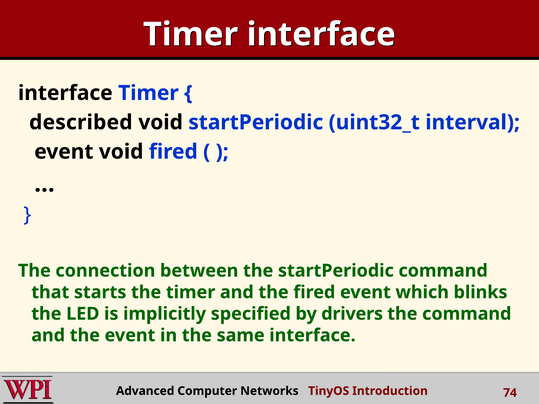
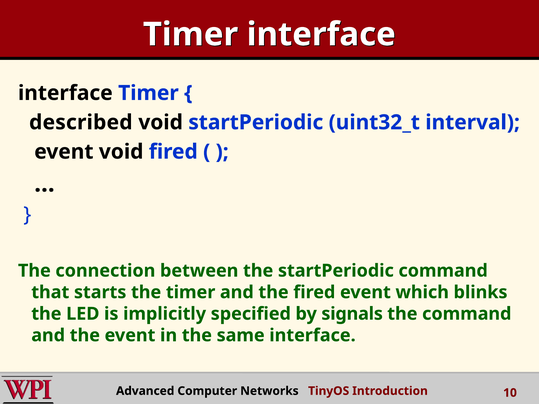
drivers: drivers -> signals
74: 74 -> 10
